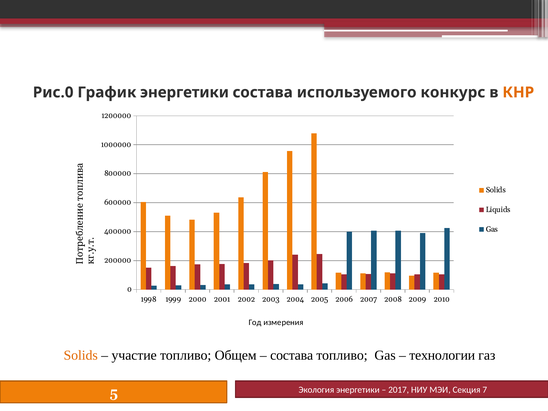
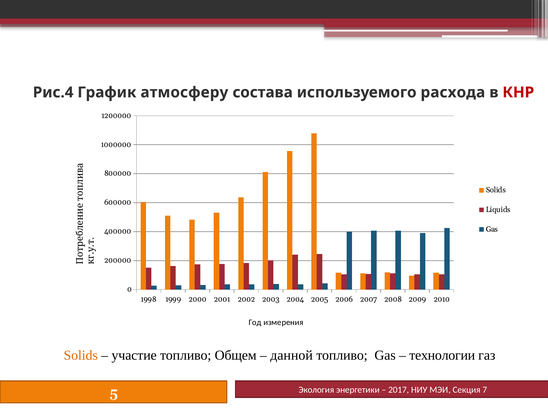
Рис.0: Рис.0 -> Рис.4
График энергетики: энергетики -> атмосферу
конкурс: конкурс -> расхода
КНР colour: orange -> red
состава at (292, 355): состава -> данной
